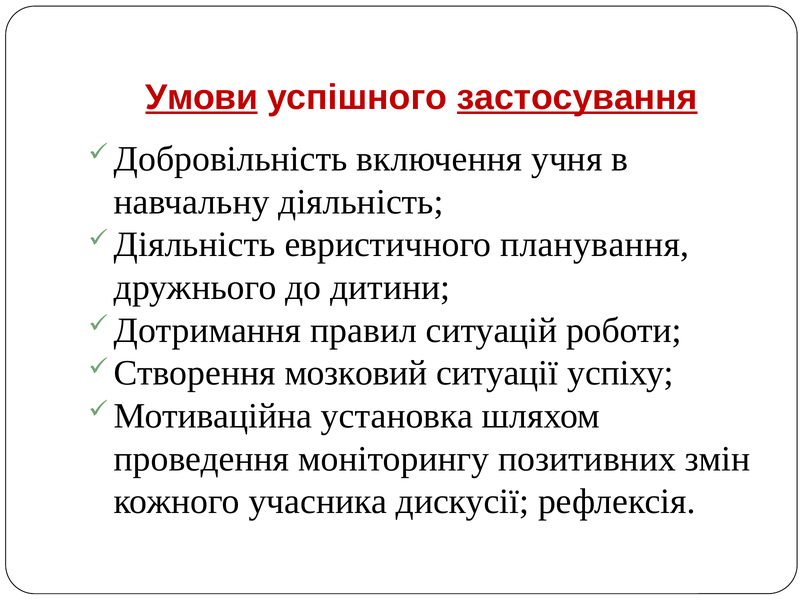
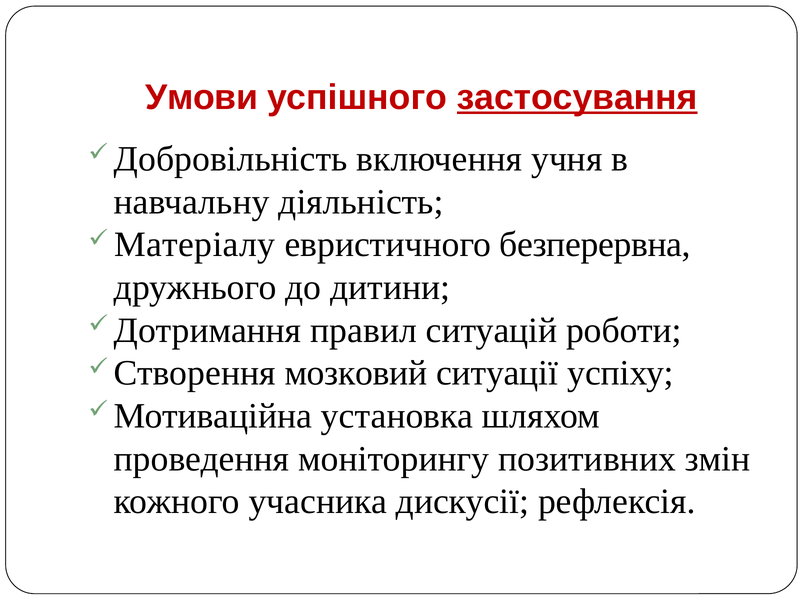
Умови underline: present -> none
Діяльність at (195, 245): Діяльність -> Матеріалу
планування: планування -> безперервна
